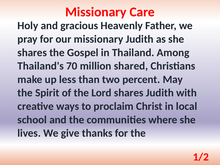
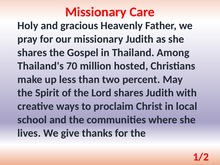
shared: shared -> hosted
